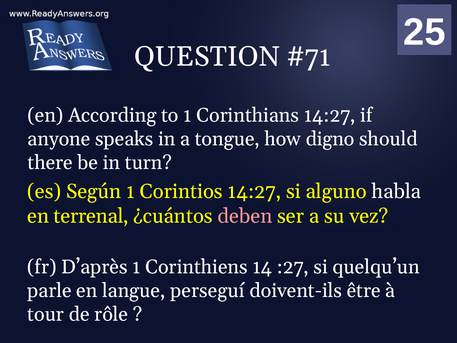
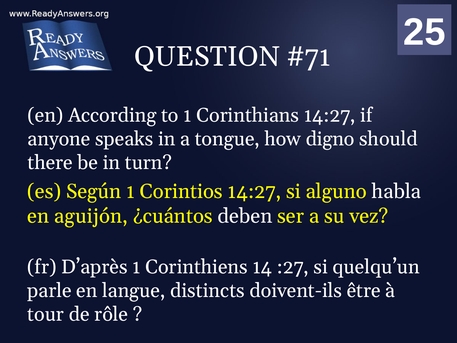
terrenal: terrenal -> aguijón
deben colour: pink -> white
perseguí: perseguí -> distincts
